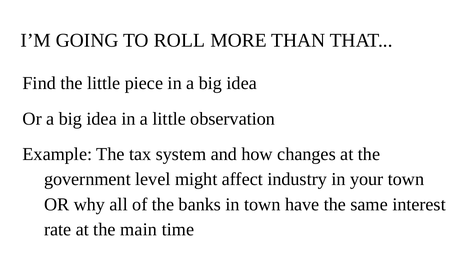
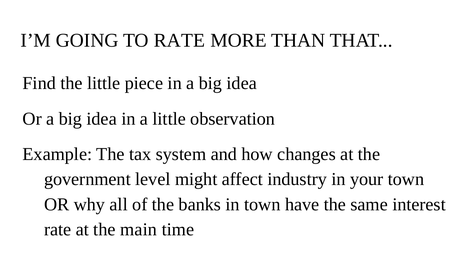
TO ROLL: ROLL -> RATE
